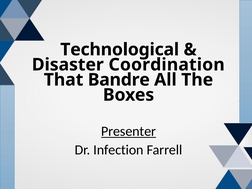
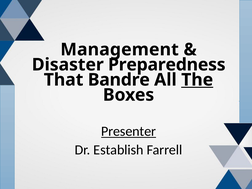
Technological: Technological -> Management
Coordination: Coordination -> Preparedness
The underline: none -> present
Infection: Infection -> Establish
